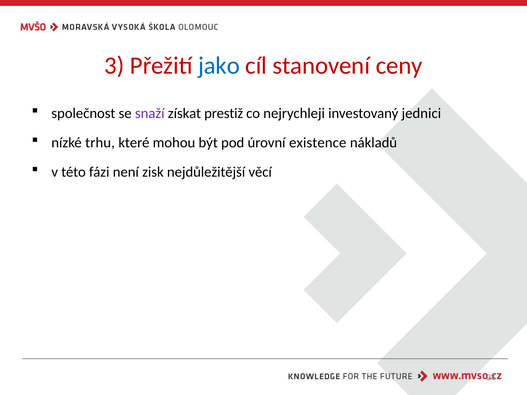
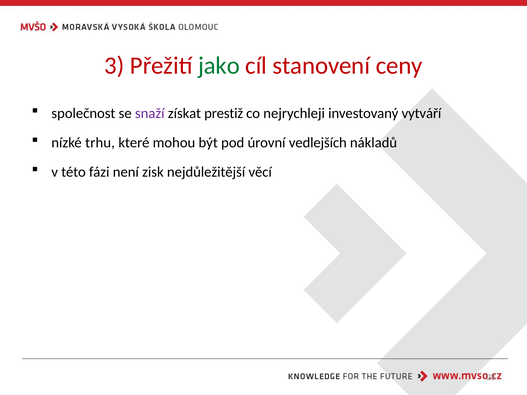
jako colour: blue -> green
jednici: jednici -> vytváří
existence: existence -> vedlejších
